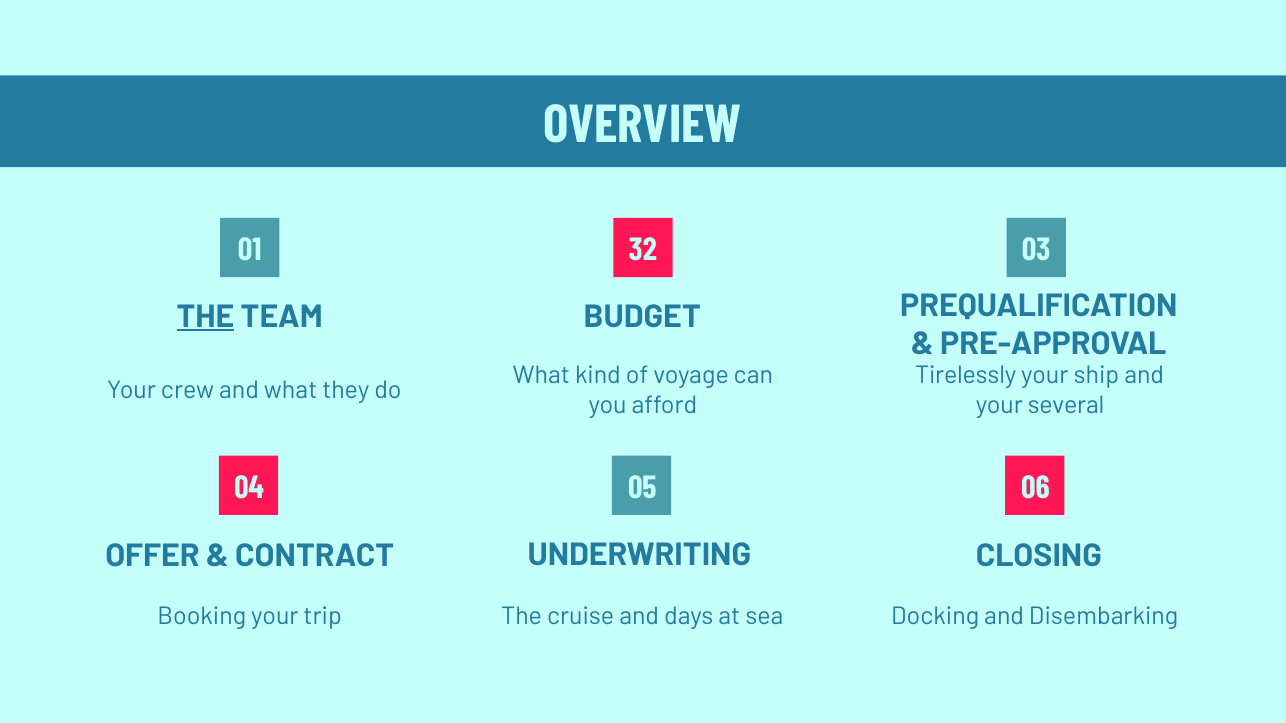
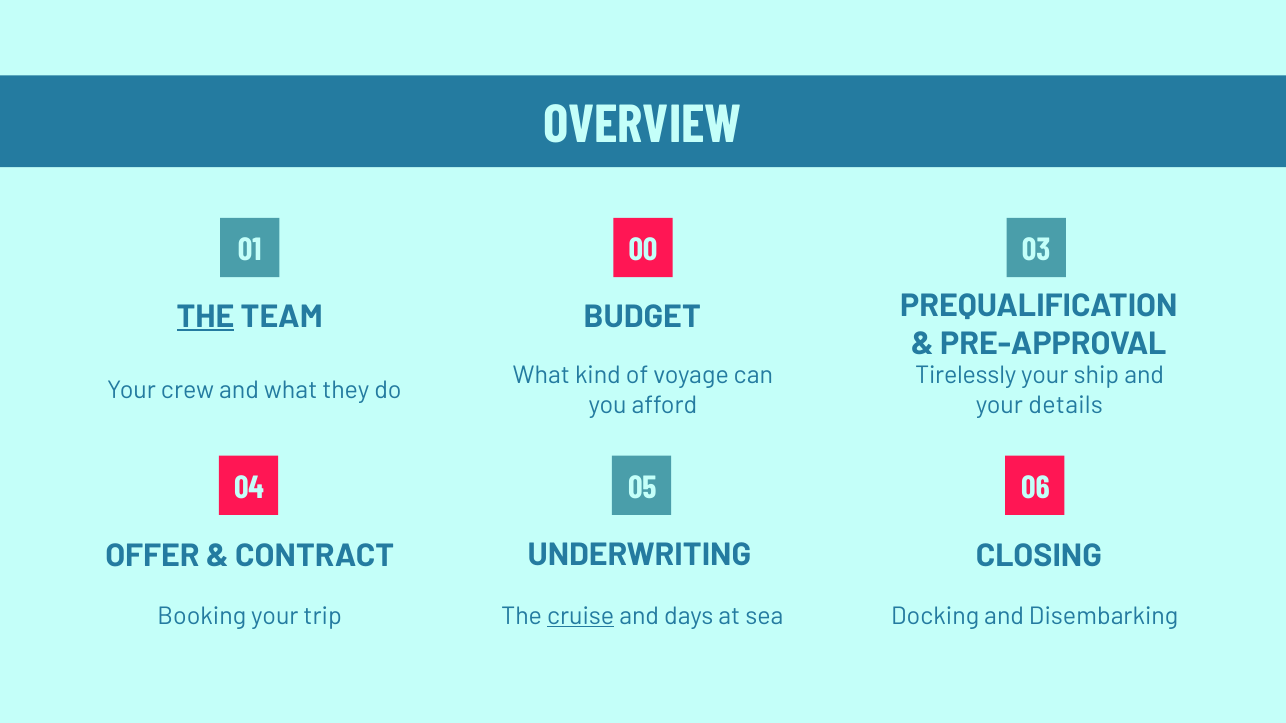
32: 32 -> 00
several: several -> details
cruise underline: none -> present
